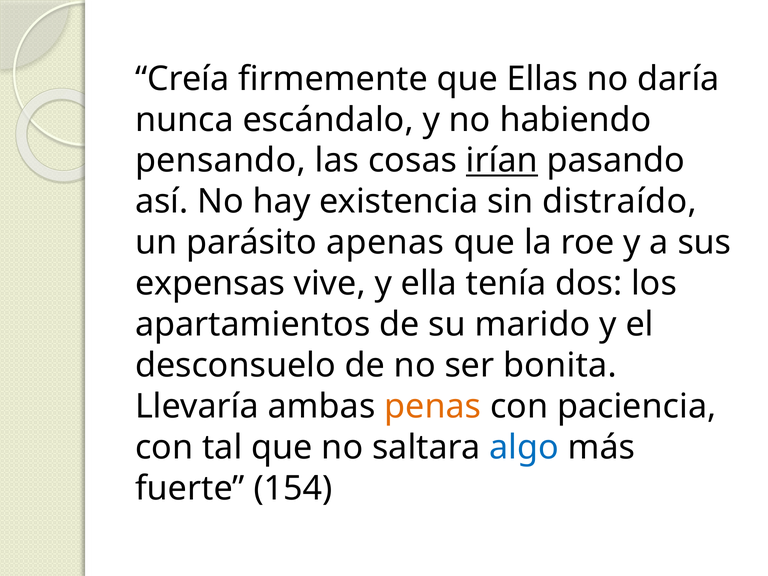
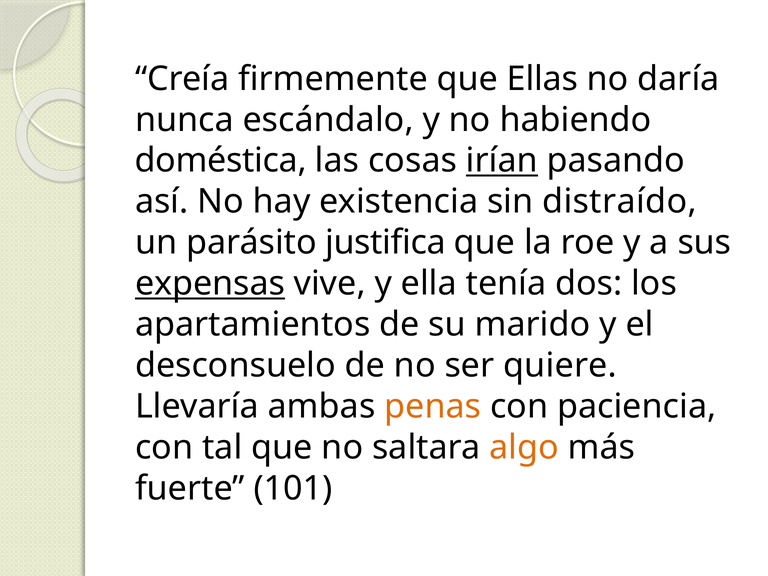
pensando: pensando -> doméstica
apenas: apenas -> justifica
expensas underline: none -> present
bonita: bonita -> quiere
algo colour: blue -> orange
154: 154 -> 101
